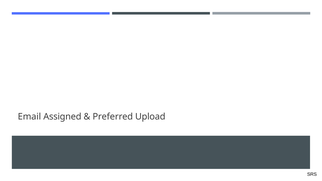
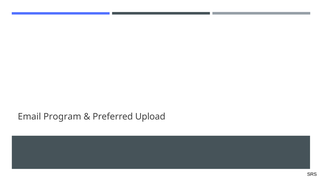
Assigned: Assigned -> Program
